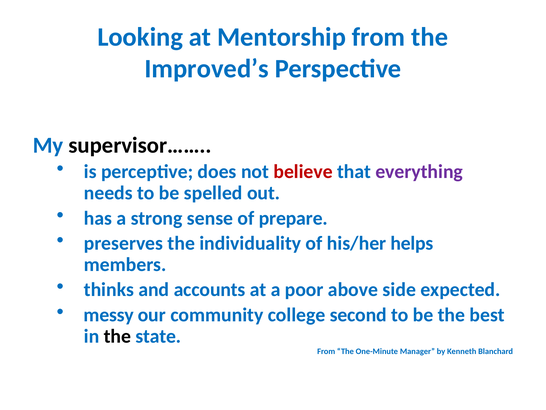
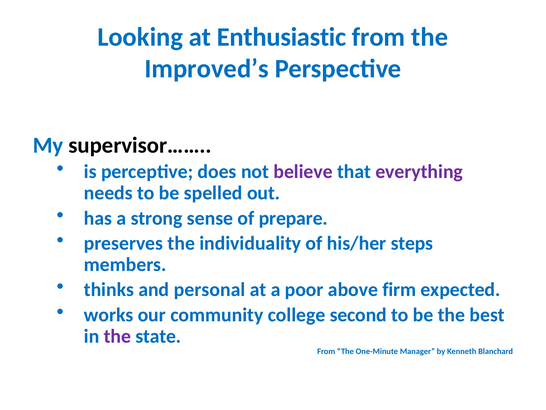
Mentorship: Mentorship -> Enthusiastic
believe colour: red -> purple
helps: helps -> steps
accounts: accounts -> personal
side: side -> firm
messy: messy -> works
the at (117, 336) colour: black -> purple
